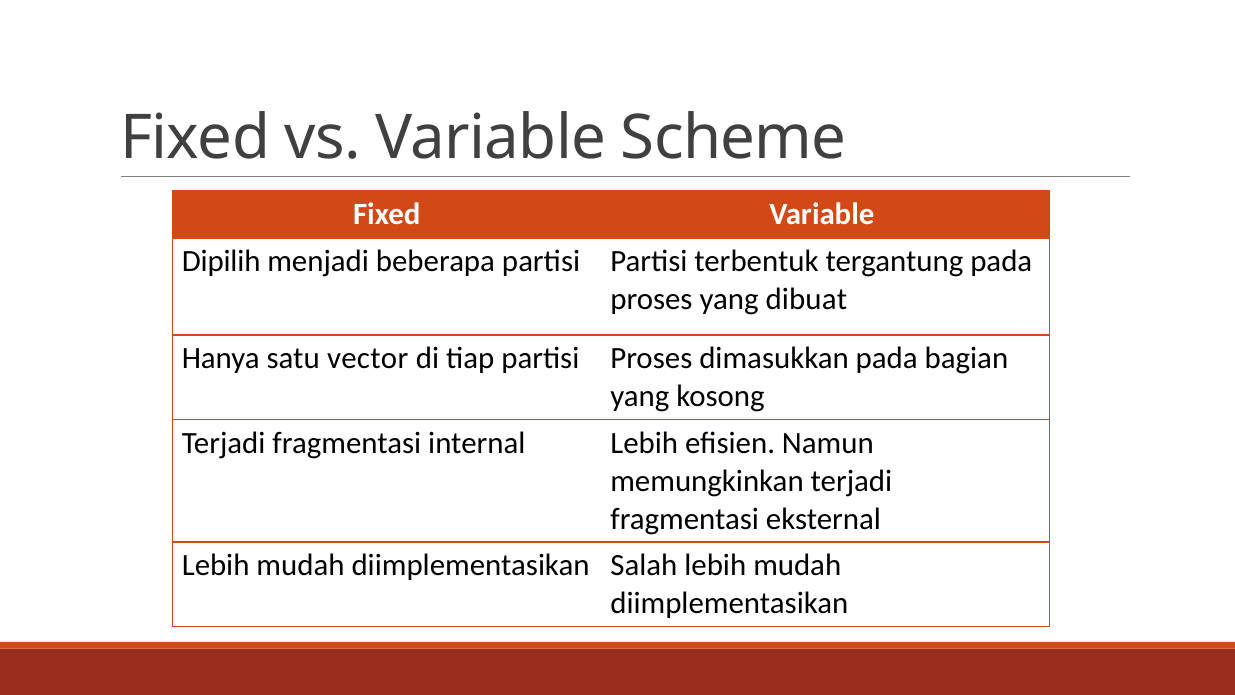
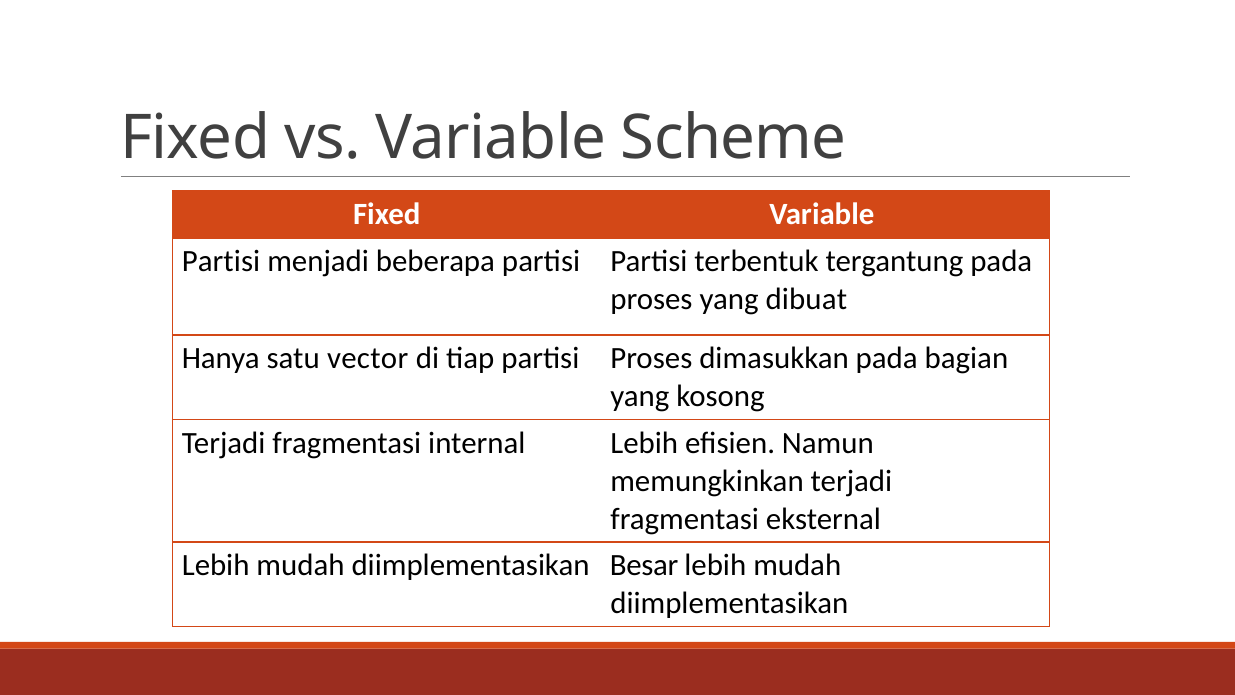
Dipilih at (221, 262): Dipilih -> Partisi
Salah: Salah -> Besar
